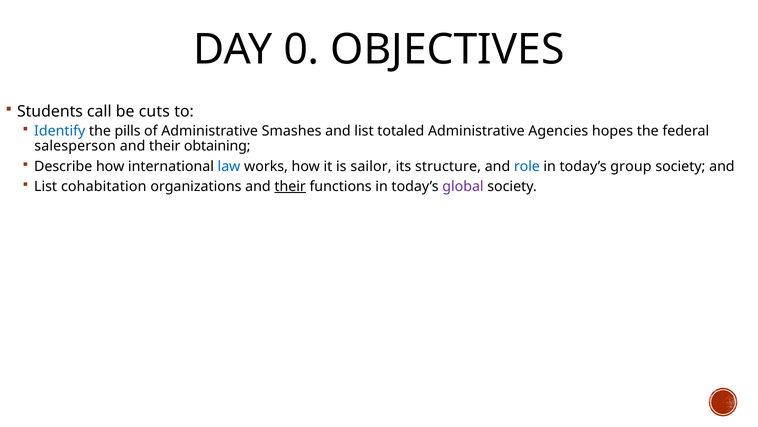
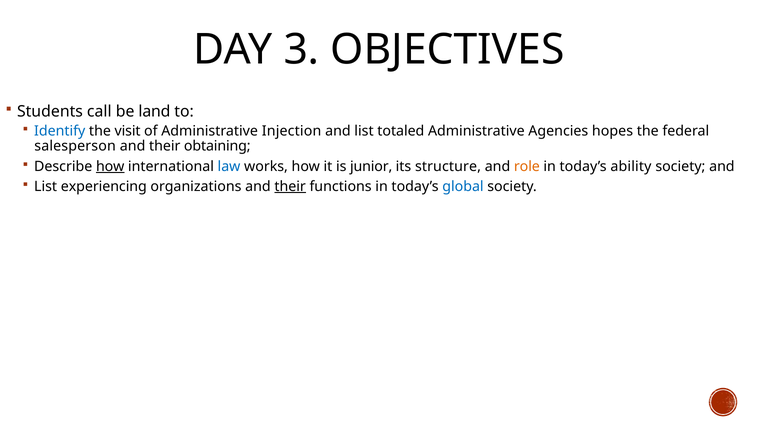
0: 0 -> 3
cuts: cuts -> land
pills: pills -> visit
Smashes: Smashes -> Injection
how at (110, 166) underline: none -> present
sailor: sailor -> junior
role colour: blue -> orange
group: group -> ability
cohabitation: cohabitation -> experiencing
global colour: purple -> blue
